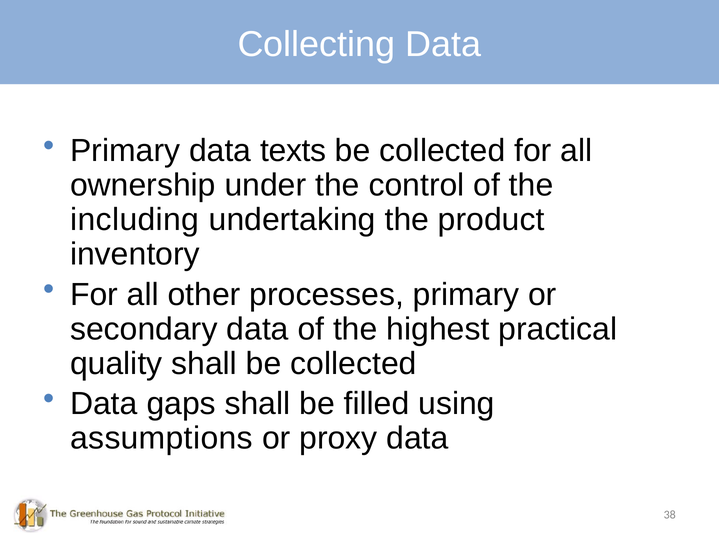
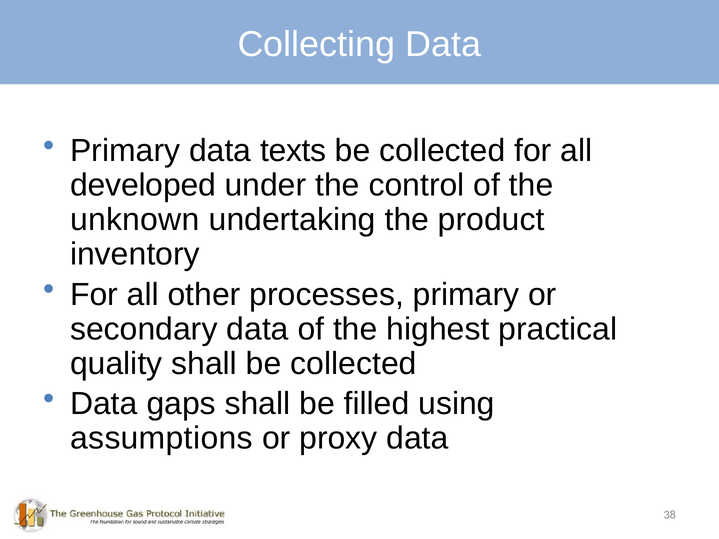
ownership: ownership -> developed
including: including -> unknown
